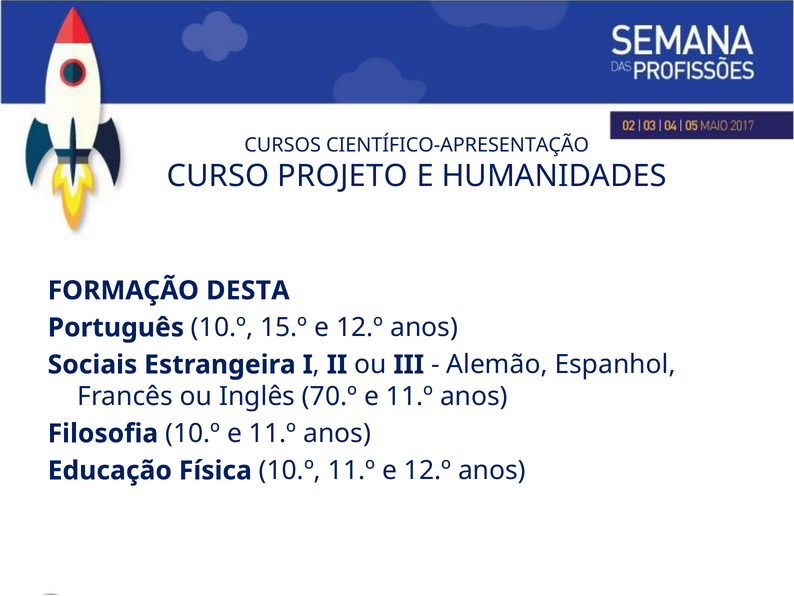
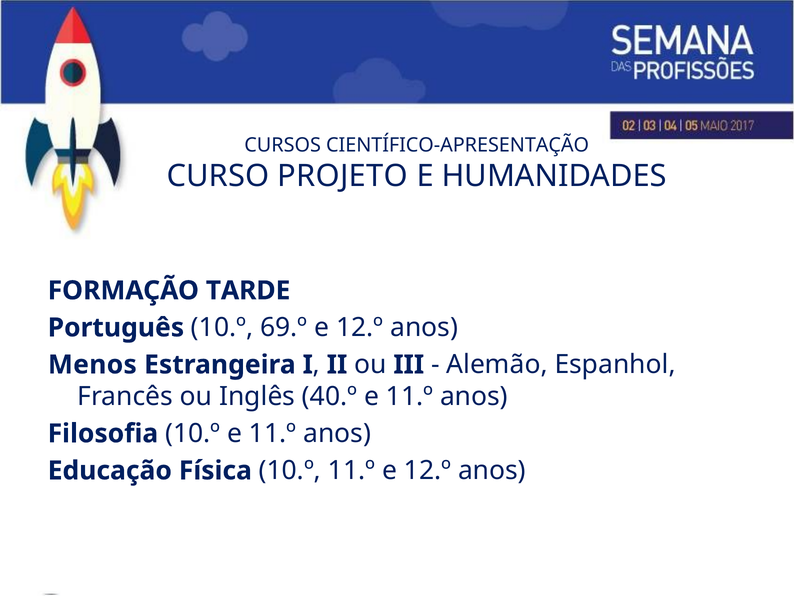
DESTA: DESTA -> TARDE
15.º: 15.º -> 69.º
Sociais: Sociais -> Menos
70.º: 70.º -> 40.º
